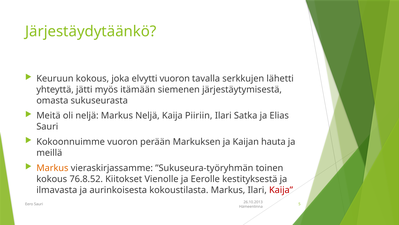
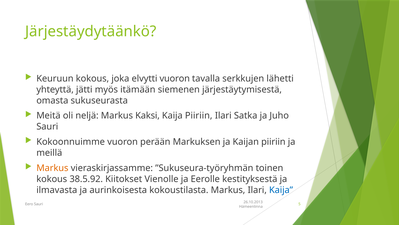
Markus Neljä: Neljä -> Kaksi
Elias: Elias -> Juho
Kaijan hauta: hauta -> piiriin
76.8.52: 76.8.52 -> 38.5.92
Kaija at (281, 190) colour: red -> blue
